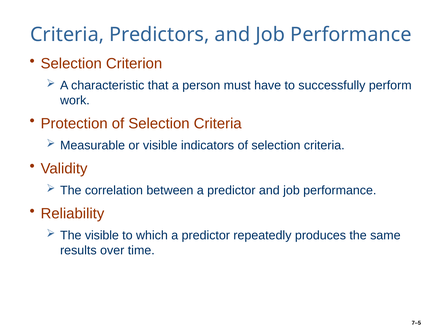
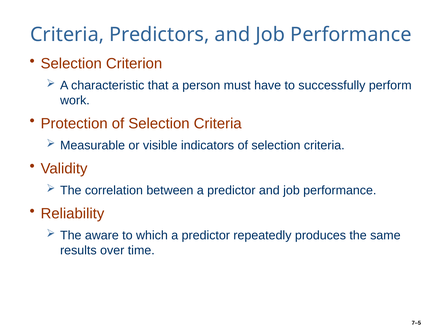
The visible: visible -> aware
